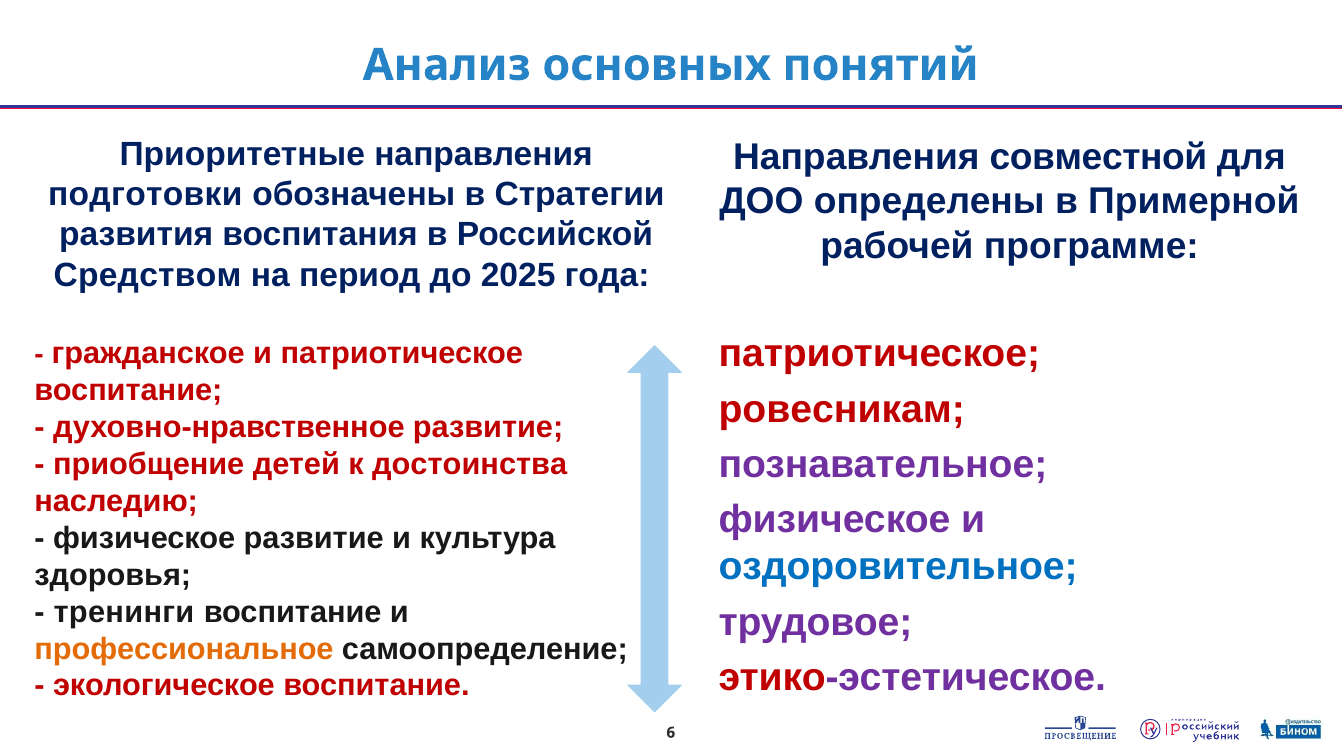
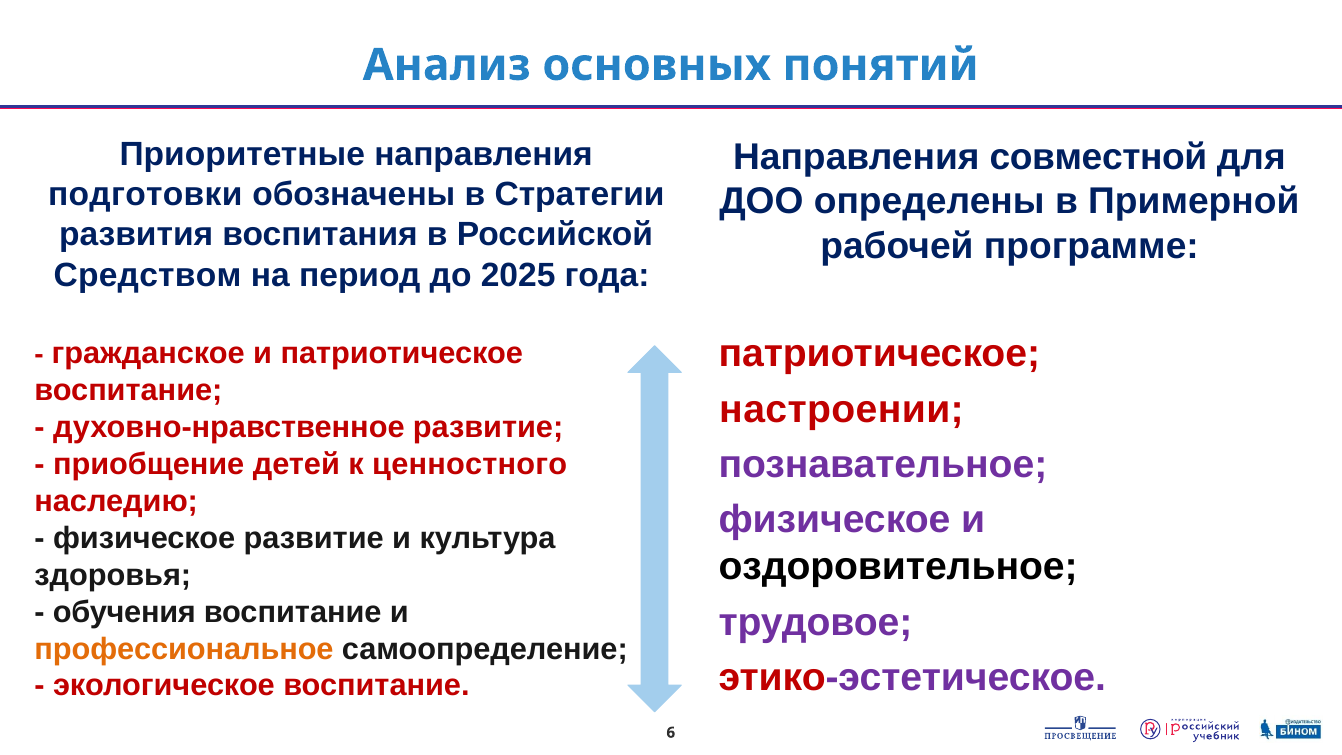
ровесникам: ровесникам -> настроении
достоинства: достоинства -> ценностного
оздоровительное colour: blue -> black
тренинги: тренинги -> обучения
